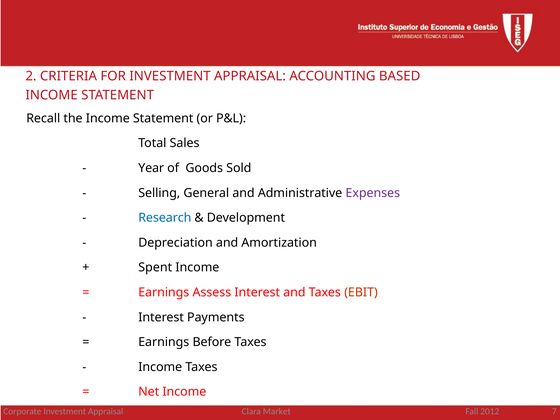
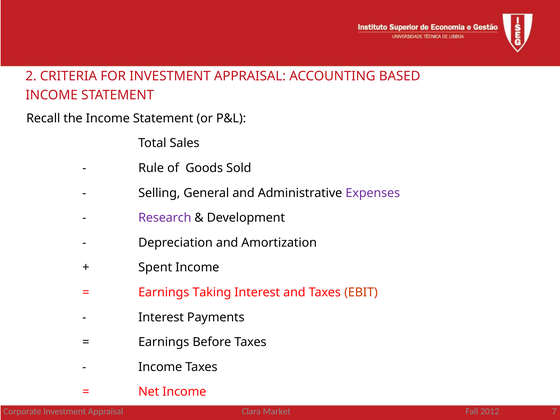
Year: Year -> Rule
Research colour: blue -> purple
Assess: Assess -> Taking
